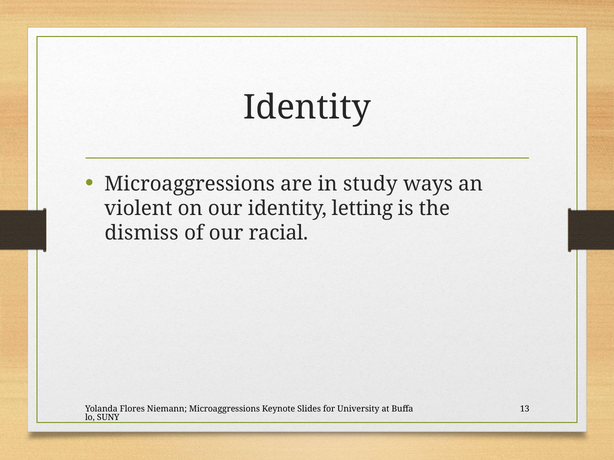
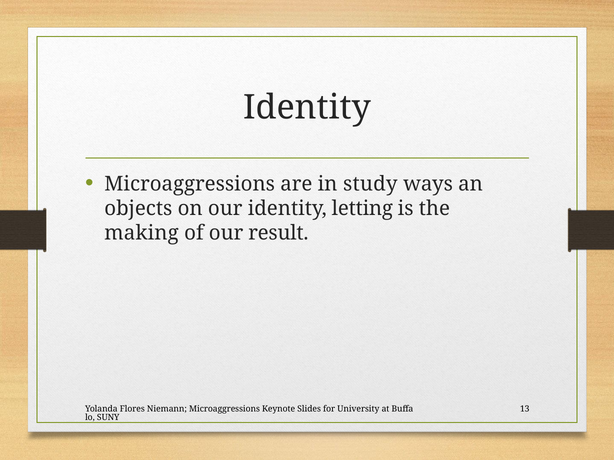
violent: violent -> objects
dismiss: dismiss -> making
racial: racial -> result
